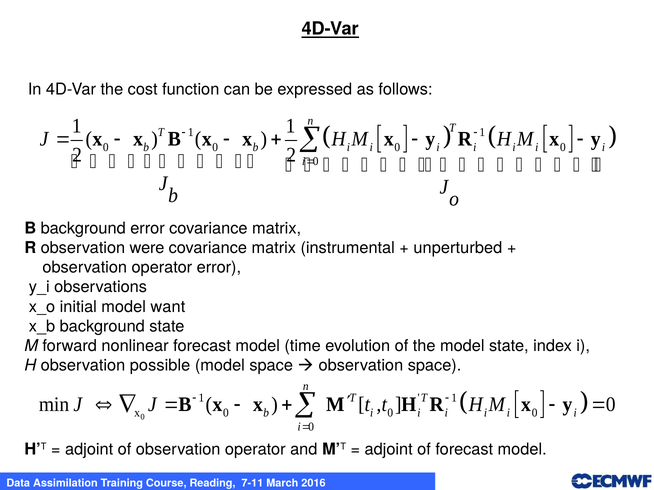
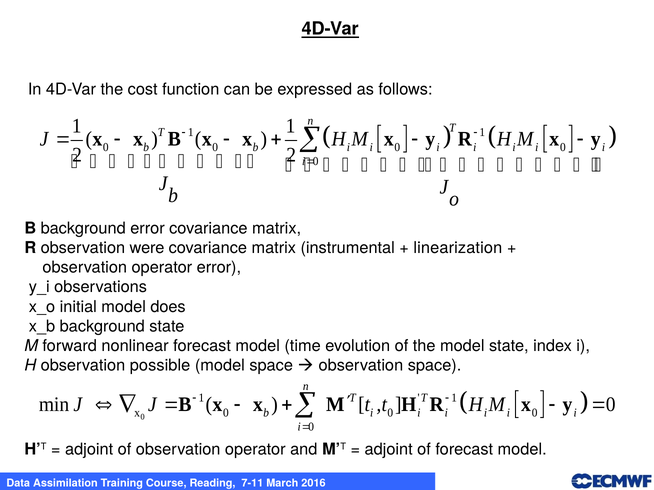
unperturbed: unperturbed -> linearization
want: want -> does
